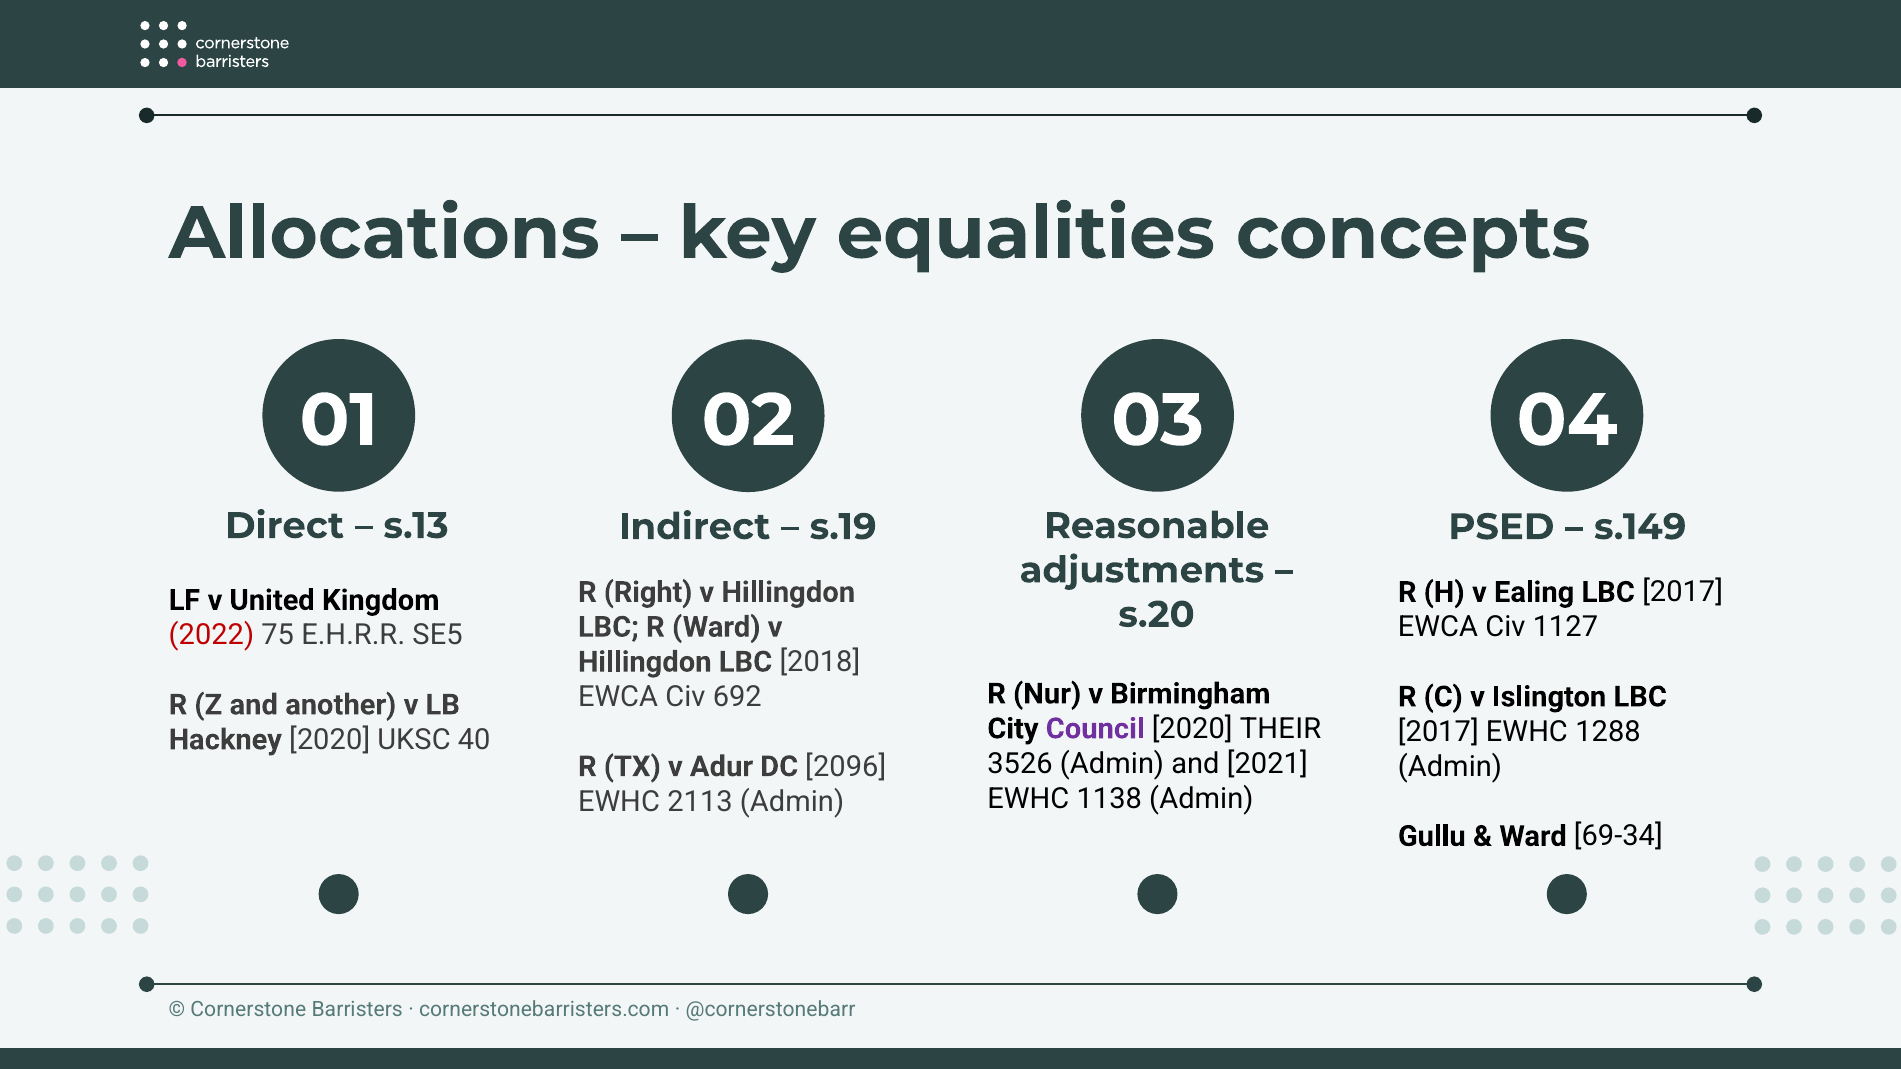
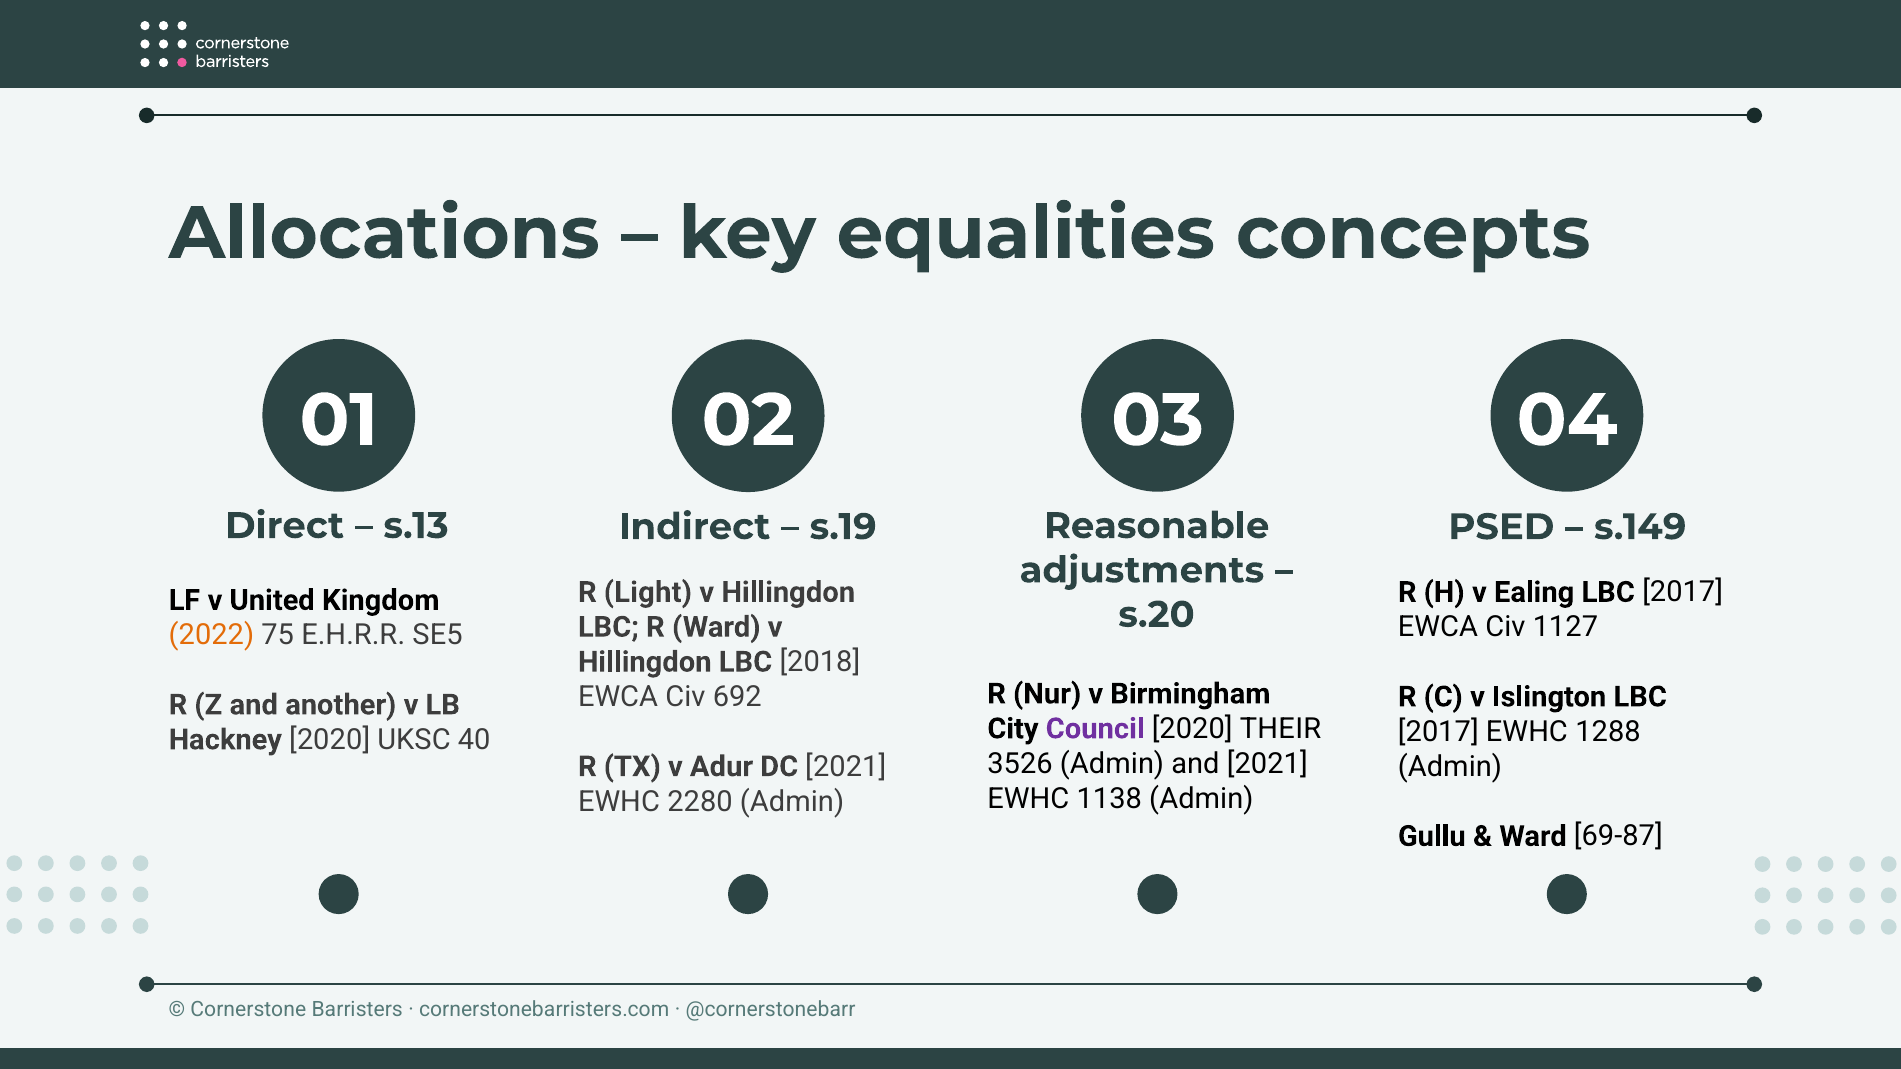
Right: Right -> Light
2022 colour: red -> orange
DC 2096: 2096 -> 2021
2113: 2113 -> 2280
69-34: 69-34 -> 69-87
